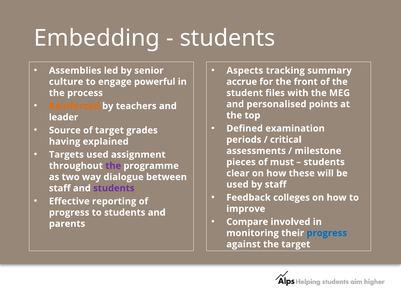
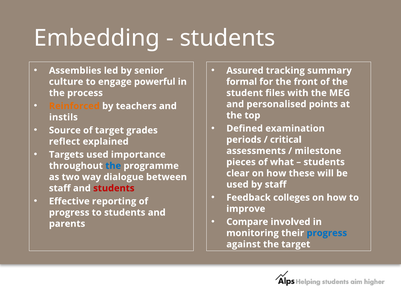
Aspects: Aspects -> Assured
accrue: accrue -> formal
leader: leader -> instils
having: having -> reflect
assignment: assignment -> importance
must: must -> what
the at (113, 166) colour: purple -> blue
students at (114, 189) colour: purple -> red
